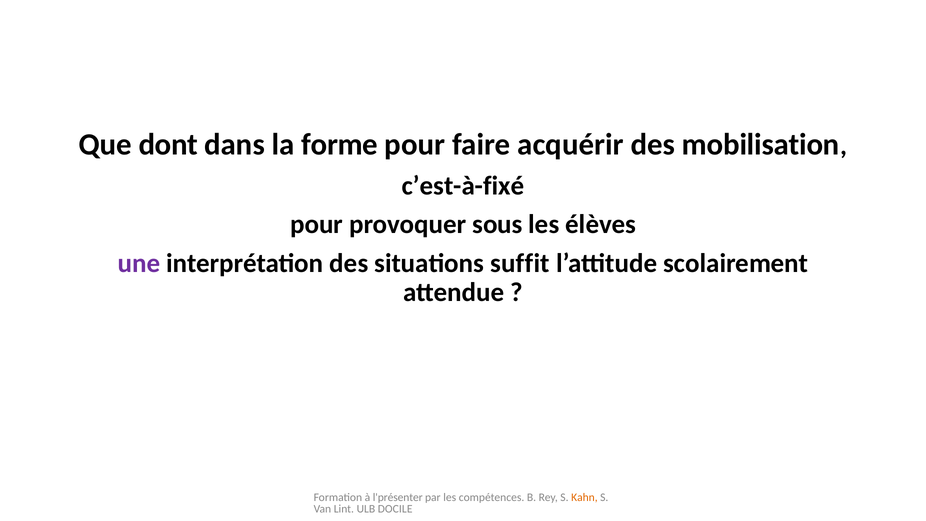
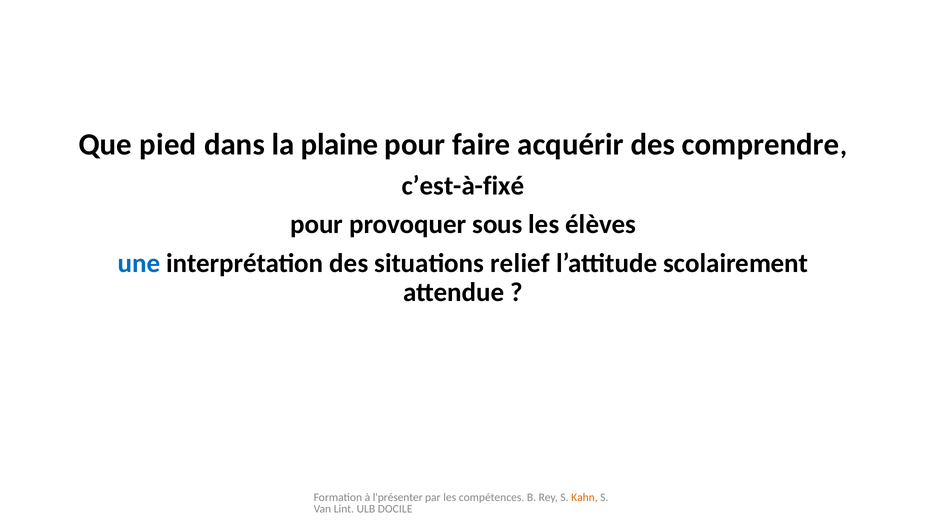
dont: dont -> pied
forme: forme -> plaine
mobilisation: mobilisation -> comprendre
une colour: purple -> blue
suffit: suffit -> relief
